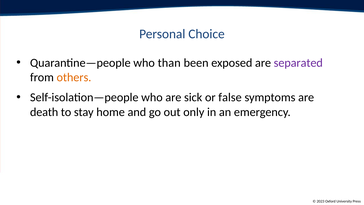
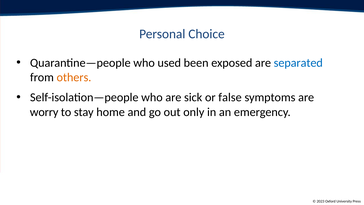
than: than -> used
separated colour: purple -> blue
death: death -> worry
